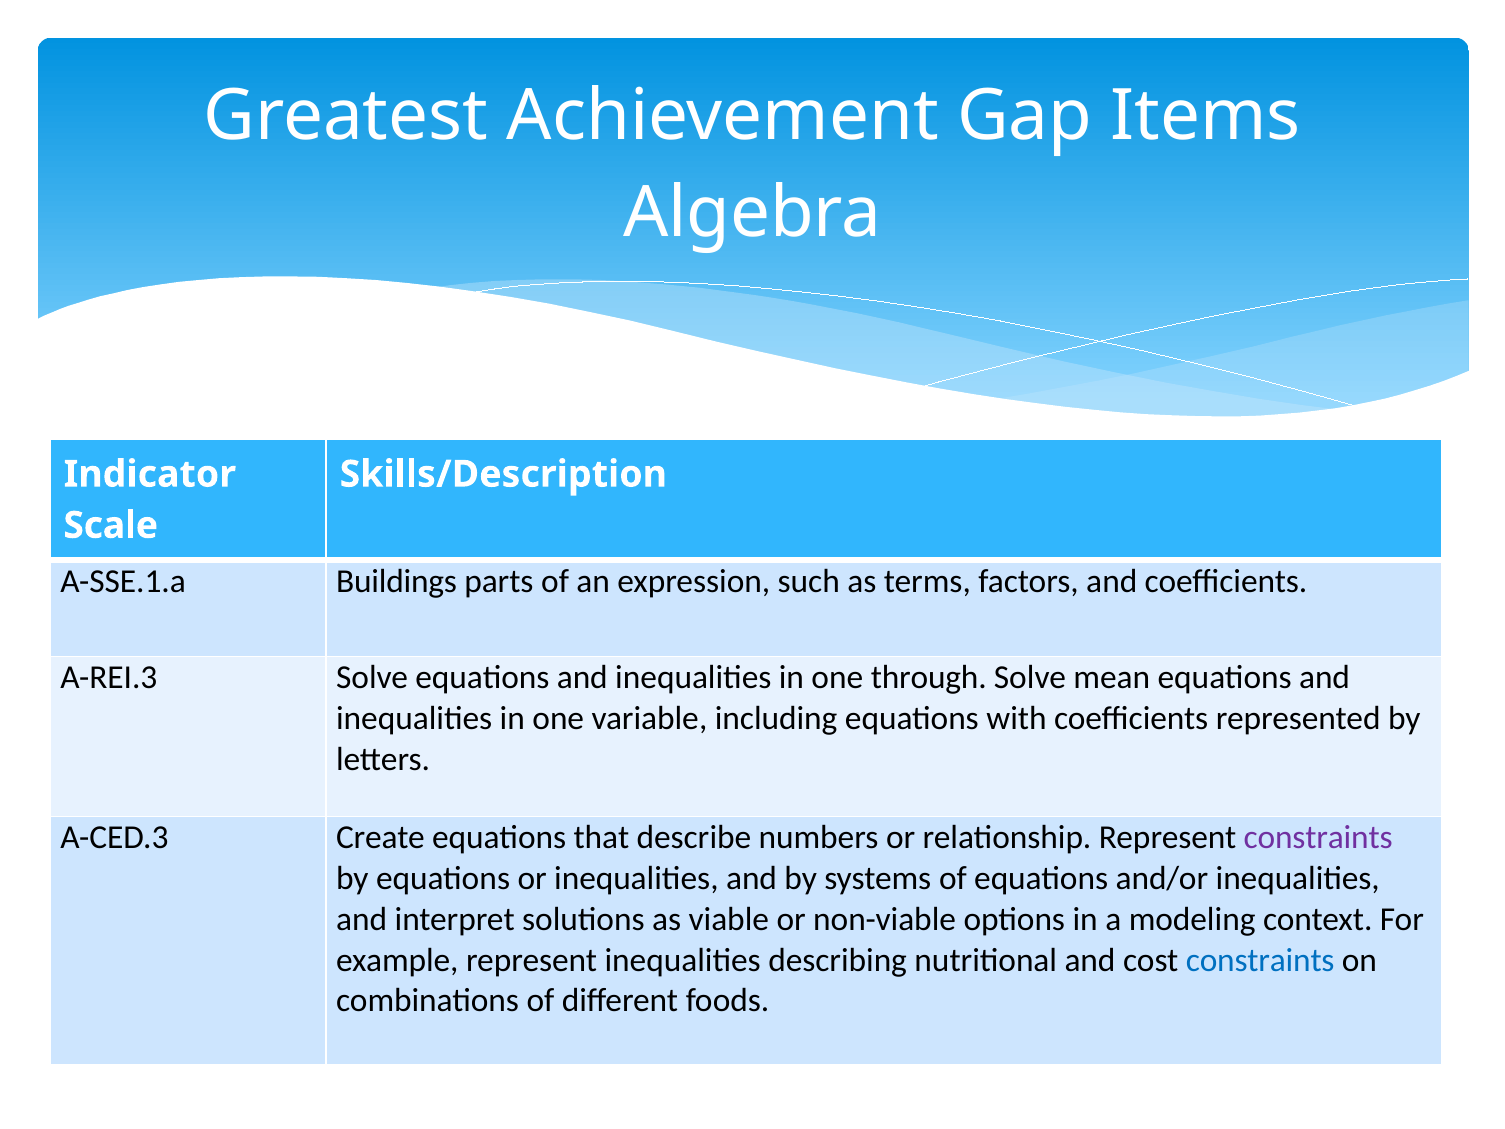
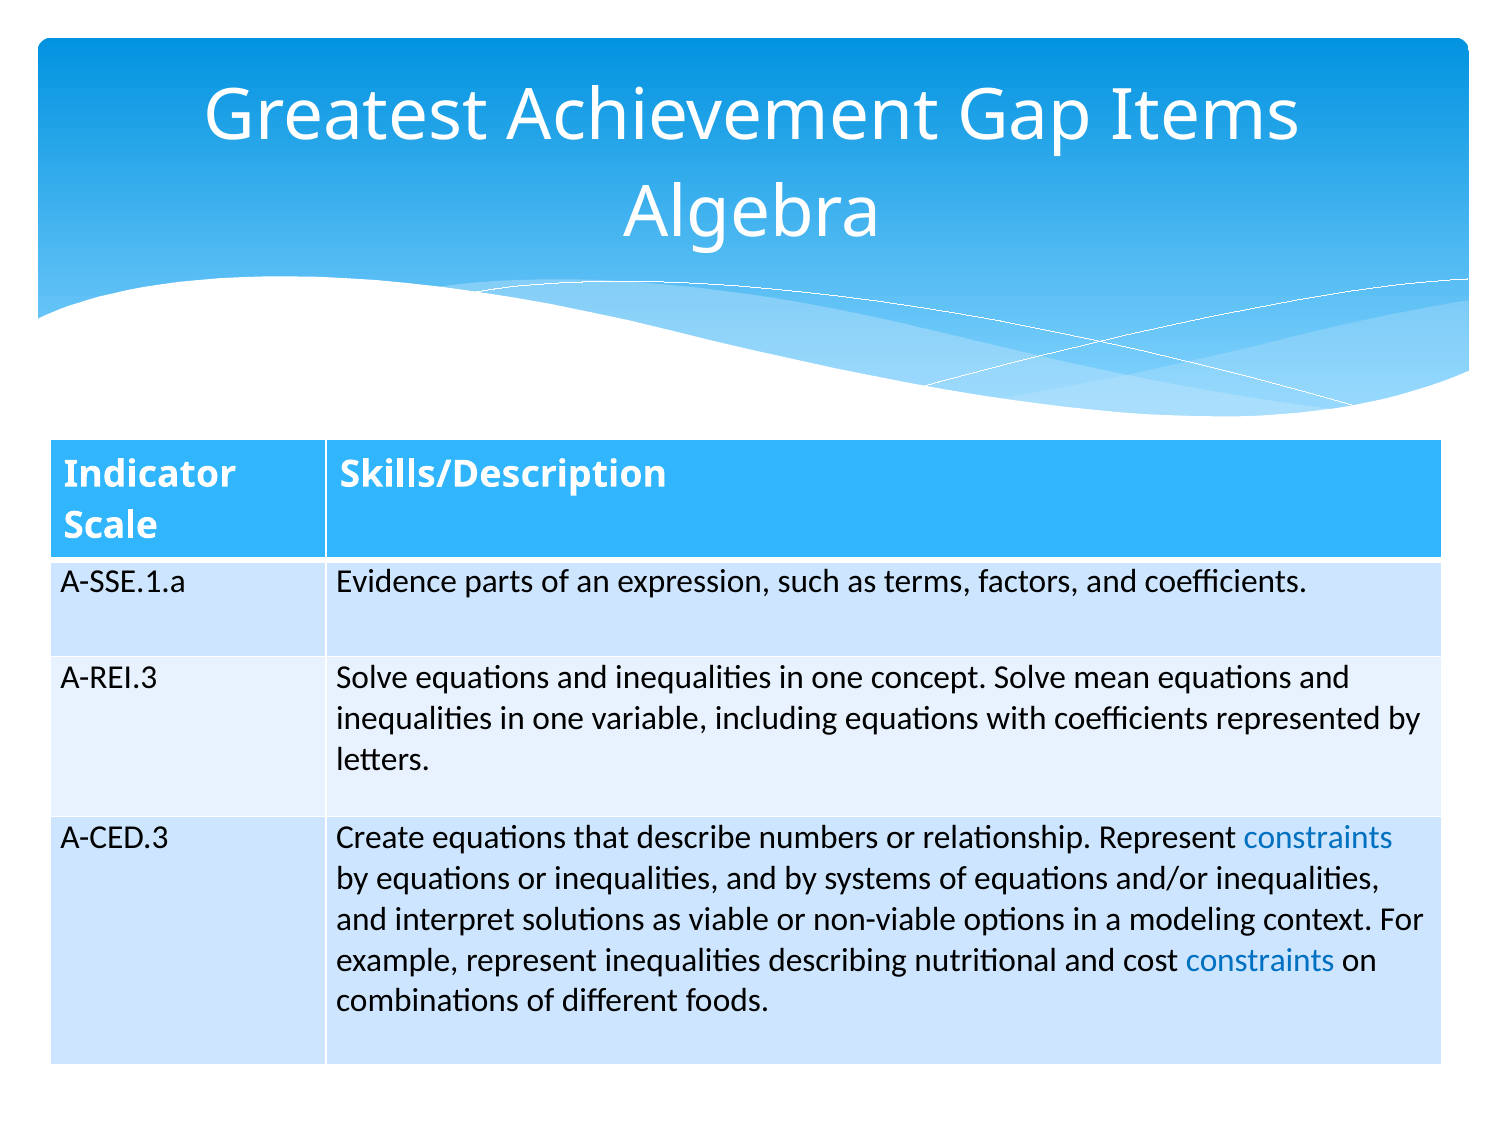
Buildings: Buildings -> Evidence
through: through -> concept
constraints at (1318, 837) colour: purple -> blue
